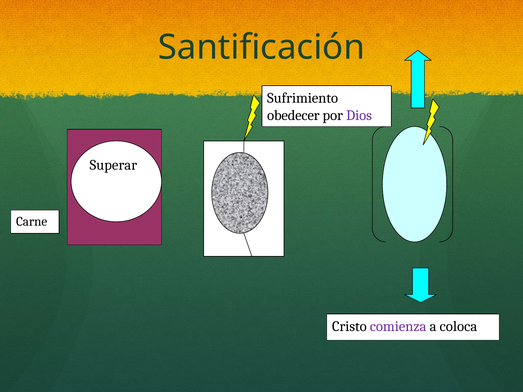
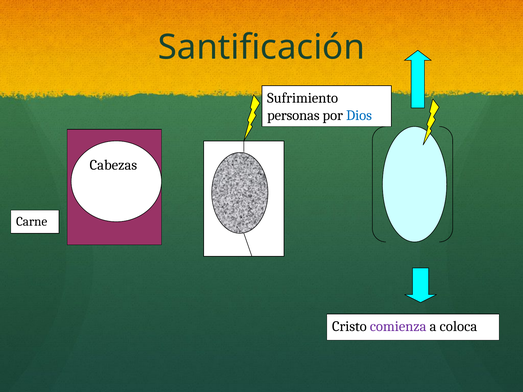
obedecer: obedecer -> personas
Dios colour: purple -> blue
Superar: Superar -> Cabezas
